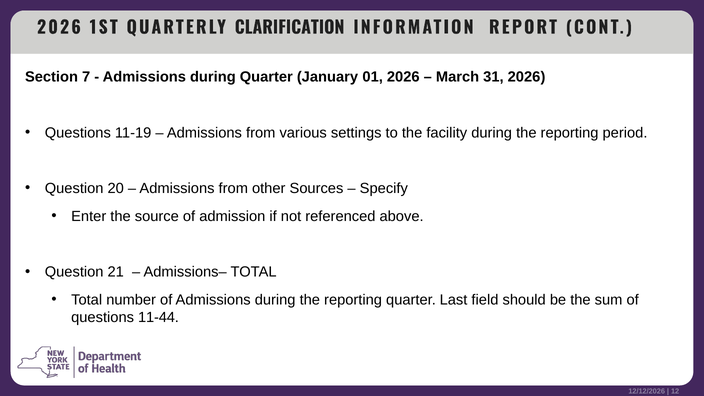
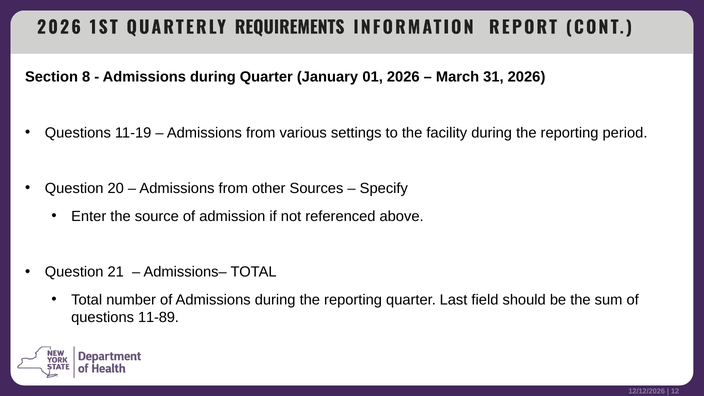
CLARIFICATION: CLARIFICATION -> REQUIREMENTS
7: 7 -> 8
11-44: 11-44 -> 11-89
